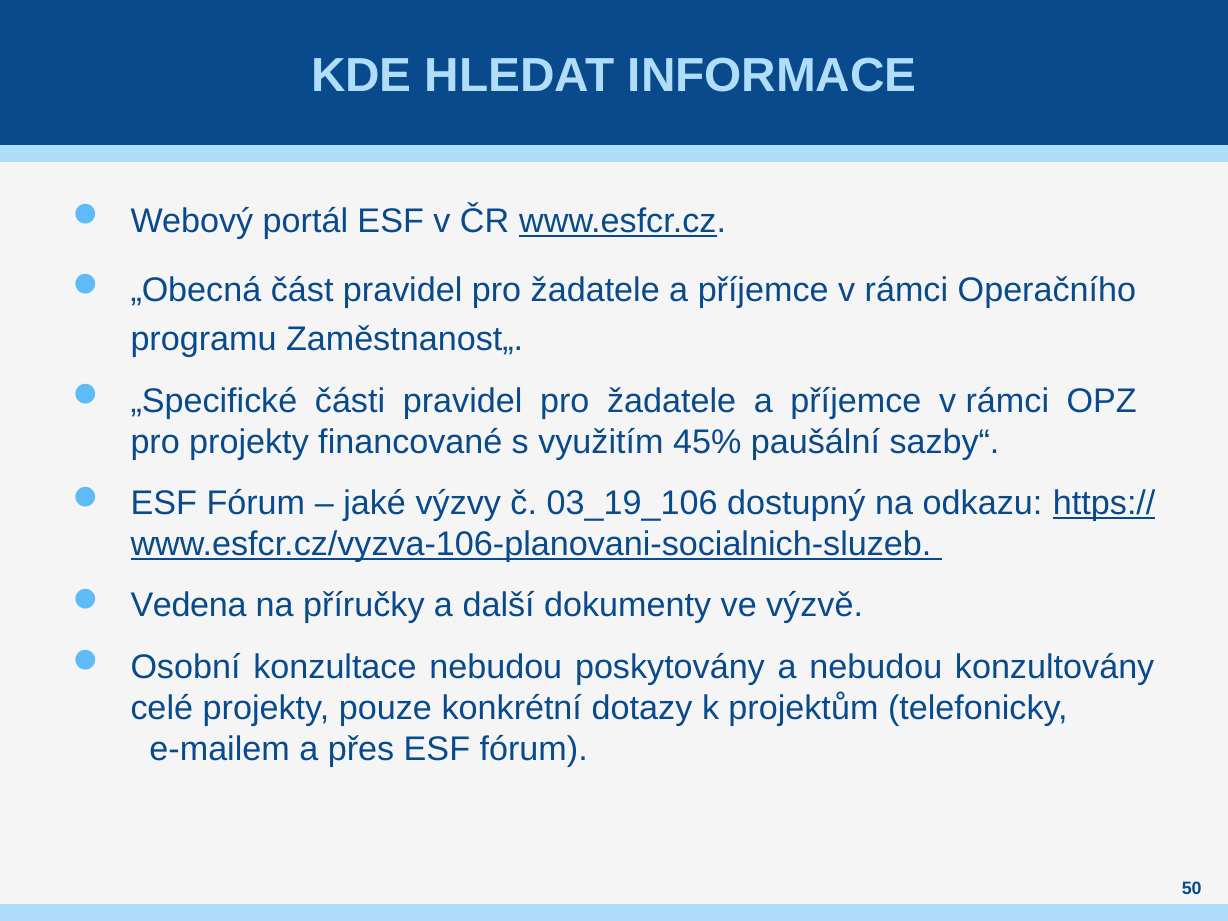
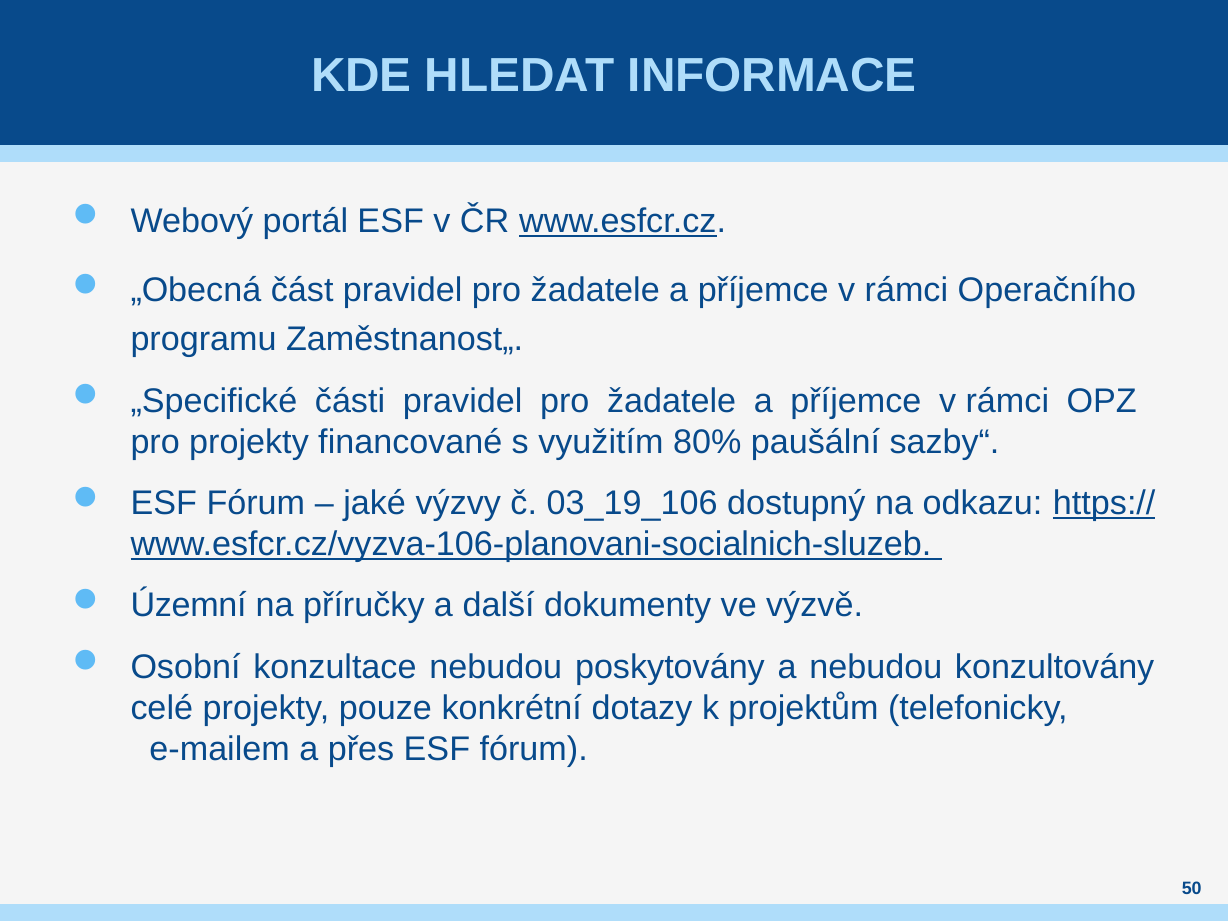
45%: 45% -> 80%
Vedena: Vedena -> Územní
